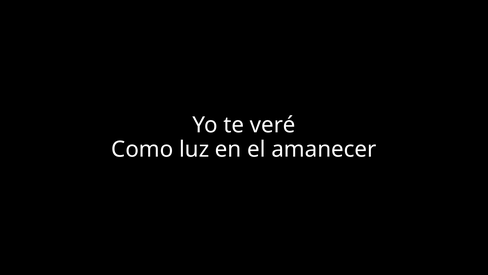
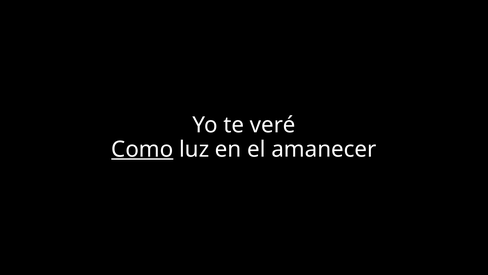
Como underline: none -> present
